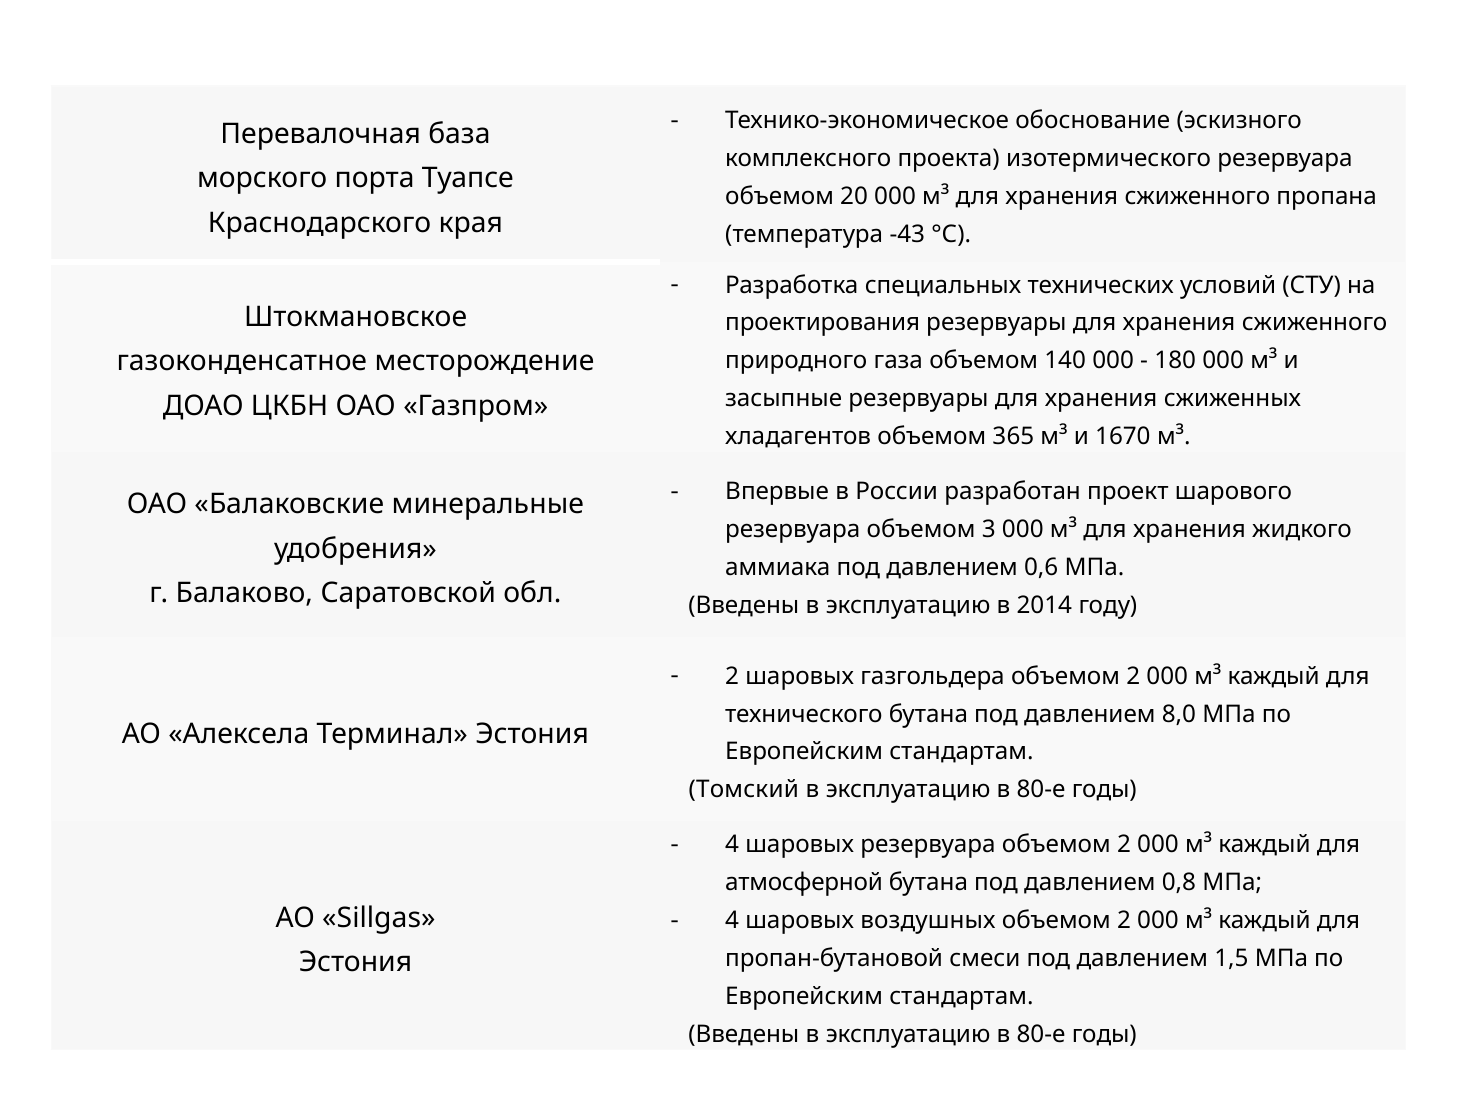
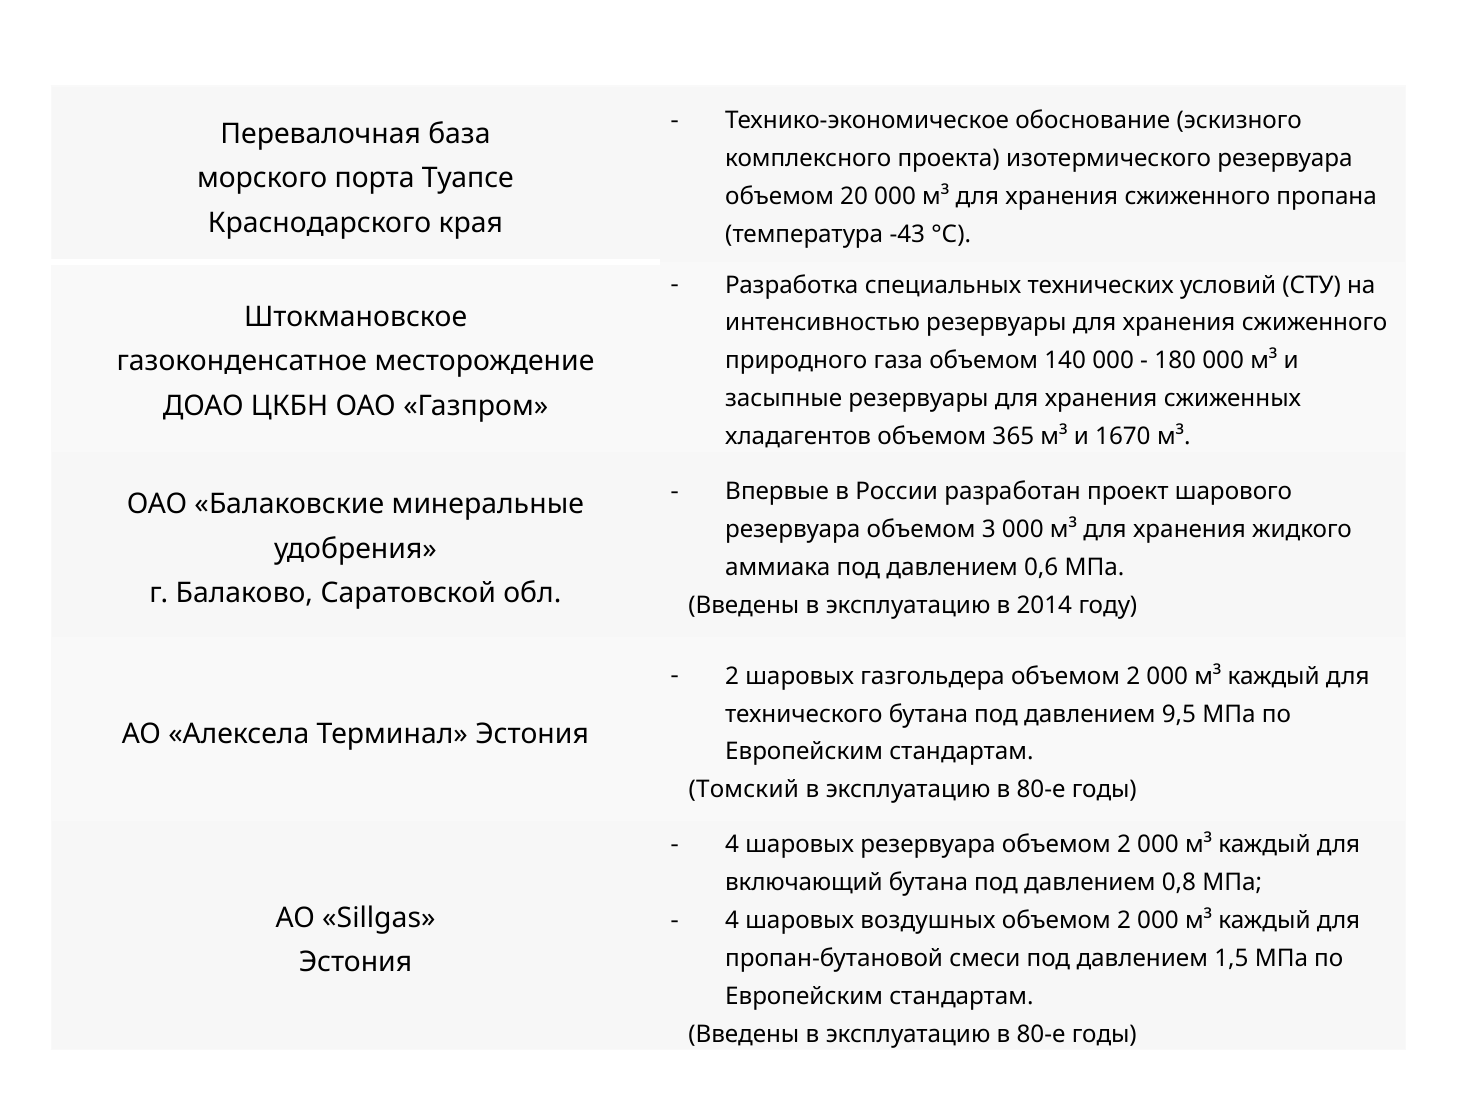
проектирования: проектирования -> интенсивностью
8,0: 8,0 -> 9,5
атмосферной: атмосферной -> включающий
